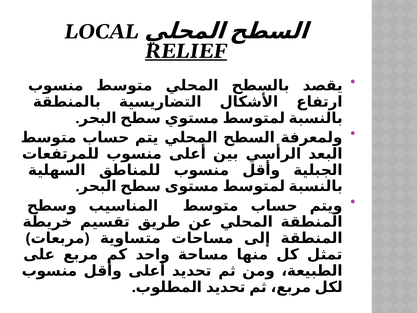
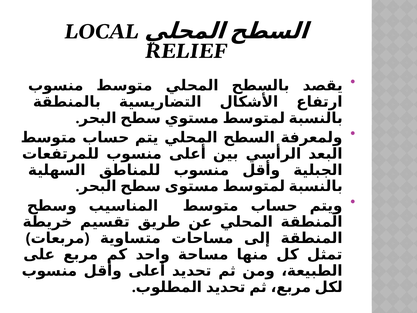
RELIEF underline: present -> none
